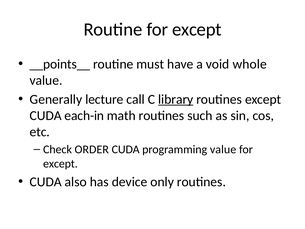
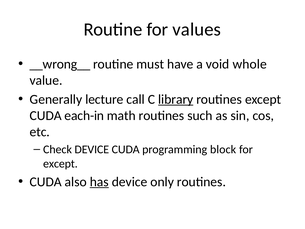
Routine for except: except -> values
__points__: __points__ -> __wrong__
Check ORDER: ORDER -> DEVICE
programming value: value -> block
has underline: none -> present
